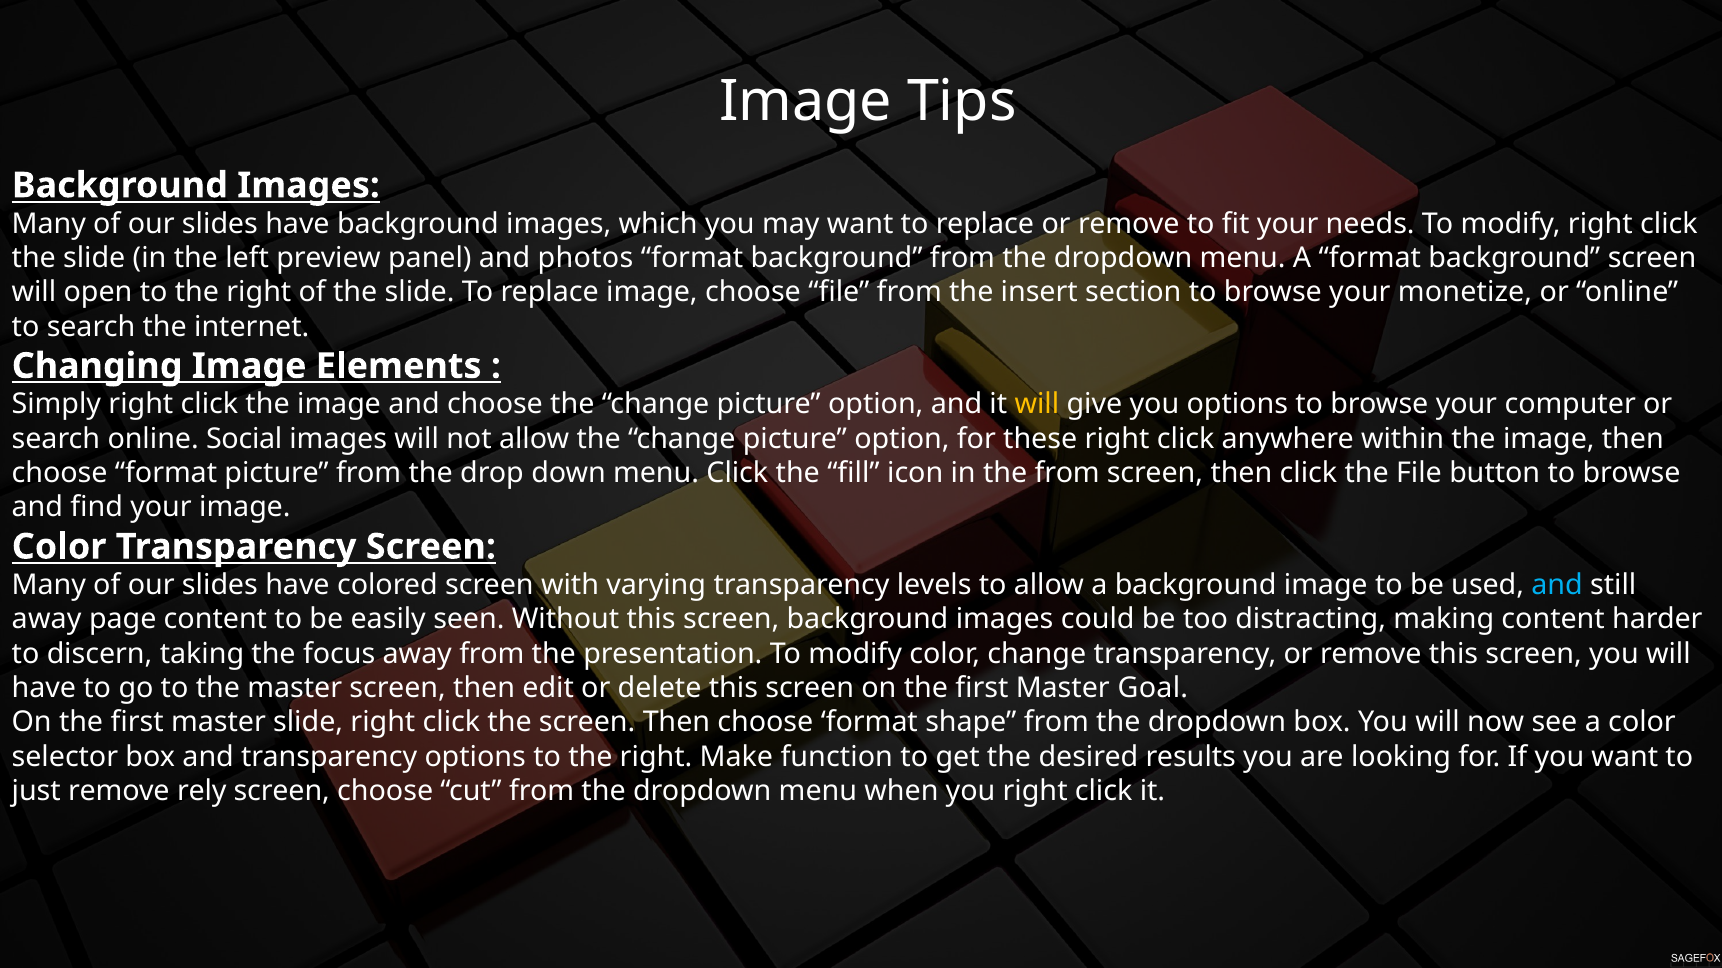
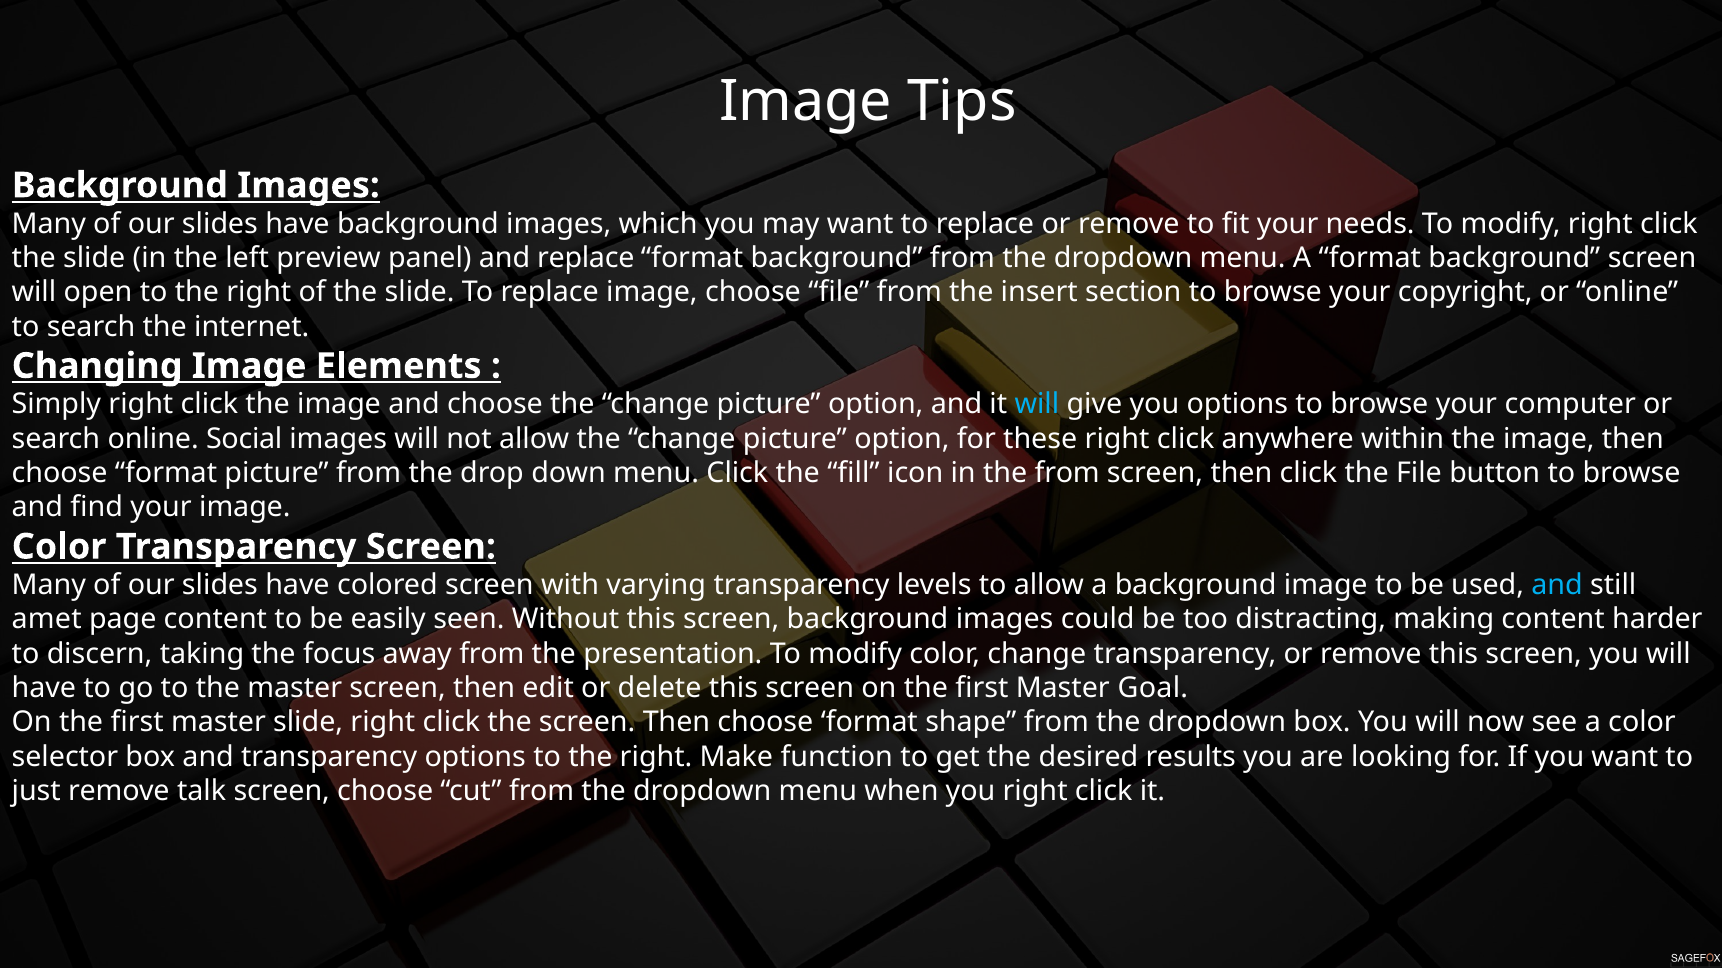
and photos: photos -> replace
monetize: monetize -> copyright
will at (1037, 405) colour: yellow -> light blue
away at (47, 620): away -> amet
rely: rely -> talk
